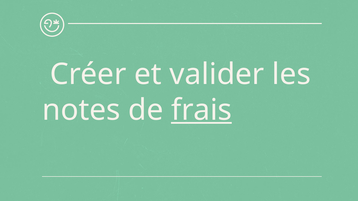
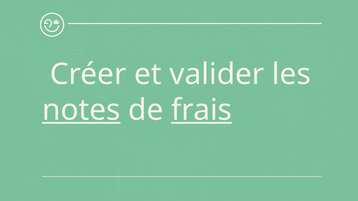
notes underline: none -> present
